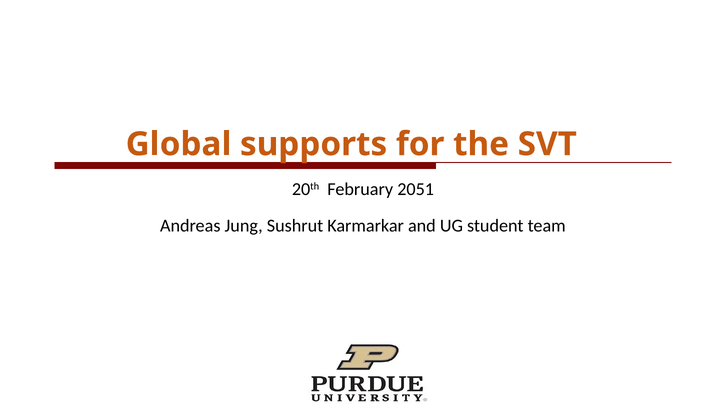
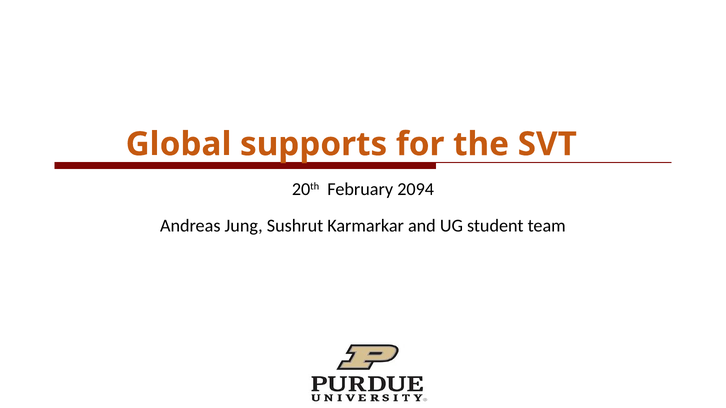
2051: 2051 -> 2094
